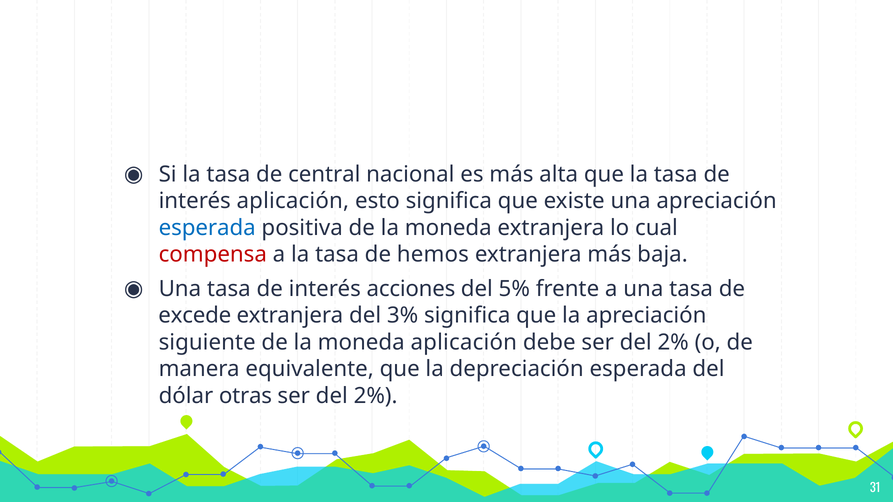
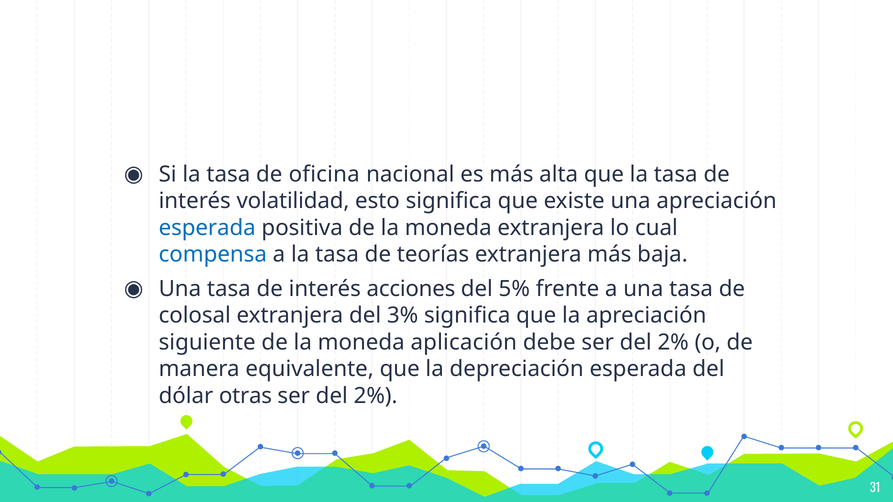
central: central -> oficina
interés aplicación: aplicación -> volatilidad
compensa colour: red -> blue
hemos: hemos -> teorías
excede: excede -> colosal
